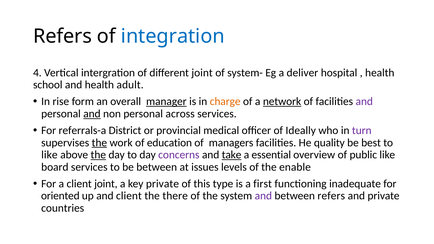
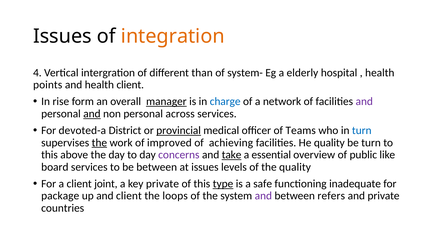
Refers at (62, 36): Refers -> Issues
integration colour: blue -> orange
different joint: joint -> than
deliver: deliver -> elderly
school: school -> points
health adult: adult -> client
charge colour: orange -> blue
network underline: present -> none
referrals-a: referrals-a -> devoted-a
provincial underline: none -> present
Ideally: Ideally -> Teams
turn at (362, 130) colour: purple -> blue
education: education -> improved
managers: managers -> achieving
be best: best -> turn
like at (49, 155): like -> this
the at (98, 155) underline: present -> none
the enable: enable -> quality
type underline: none -> present
first: first -> safe
oriented: oriented -> package
there: there -> loops
